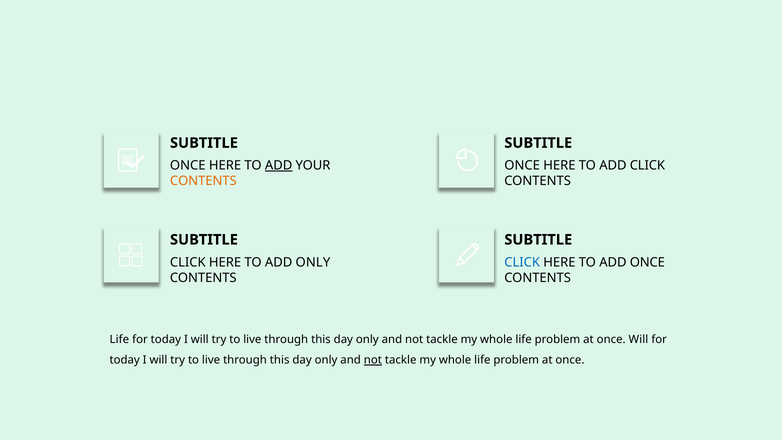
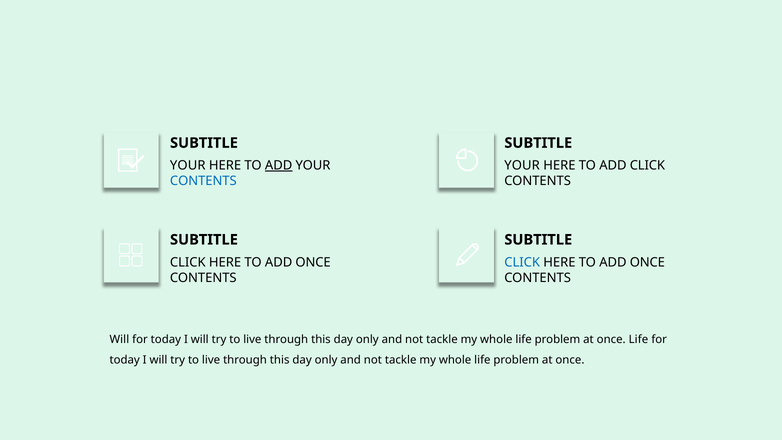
ONCE at (188, 165): ONCE -> YOUR
ONCE at (522, 165): ONCE -> YOUR
CONTENTS at (203, 181) colour: orange -> blue
ONLY at (313, 262): ONLY -> ONCE
Life at (119, 339): Life -> Will
once Will: Will -> Life
not at (373, 360) underline: present -> none
